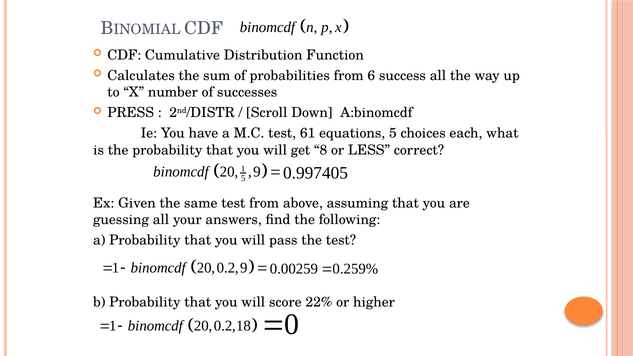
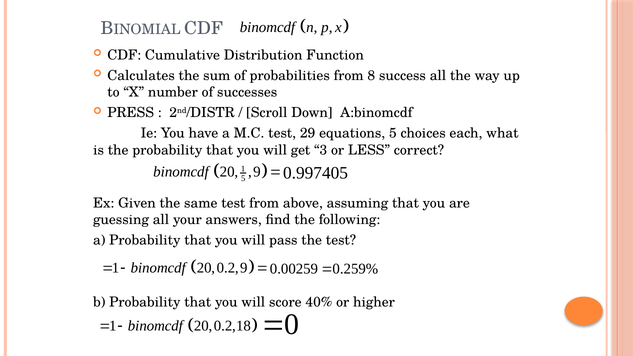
6: 6 -> 8
61: 61 -> 29
8: 8 -> 3
22%: 22% -> 40%
